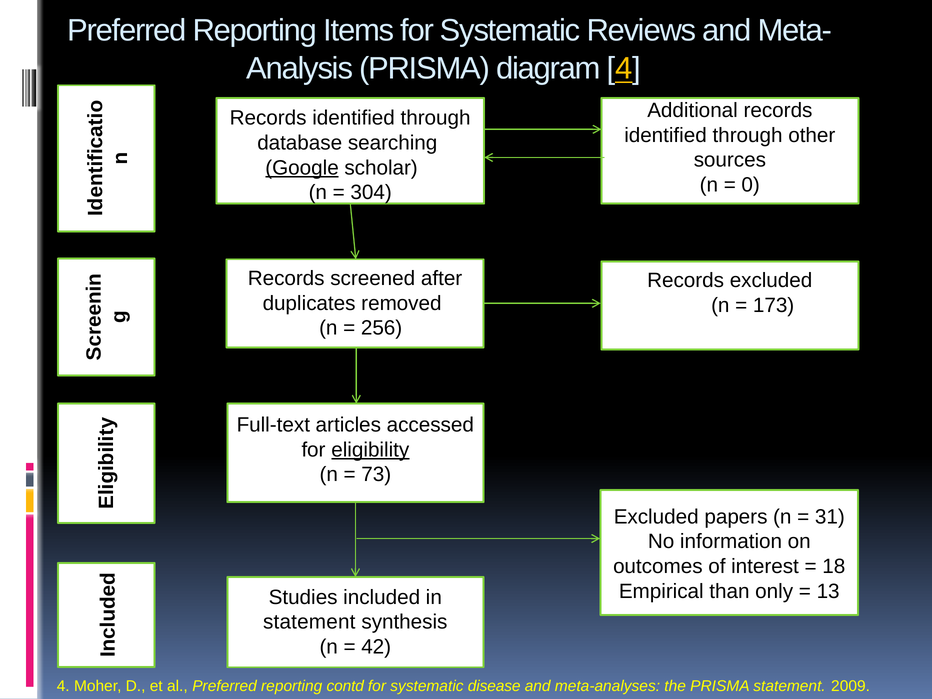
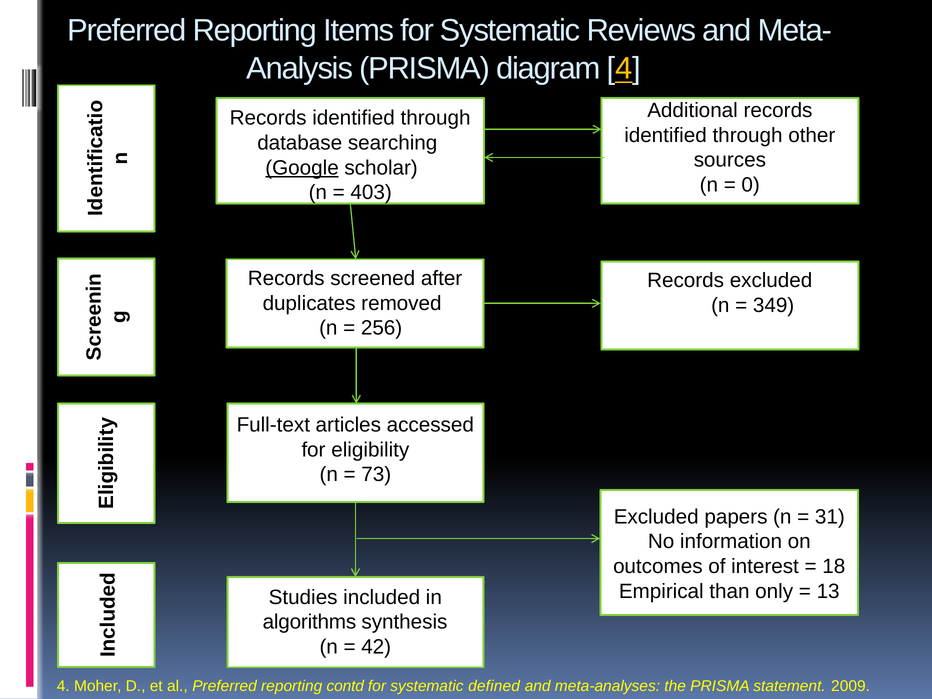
304: 304 -> 403
173: 173 -> 349
eligibility underline: present -> none
statement at (309, 622): statement -> algorithms
disease: disease -> defined
